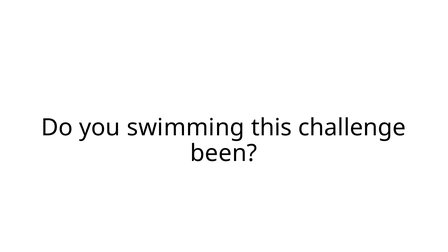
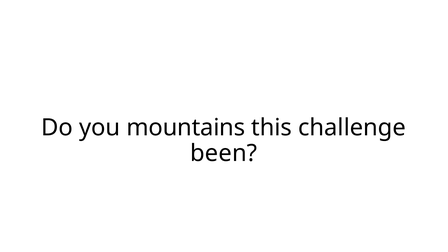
swimming: swimming -> mountains
